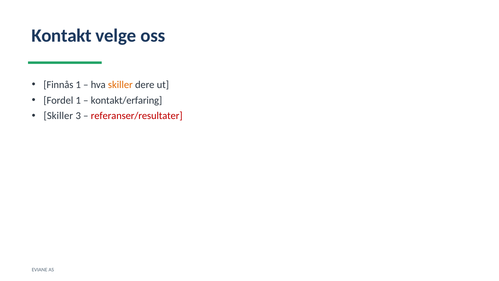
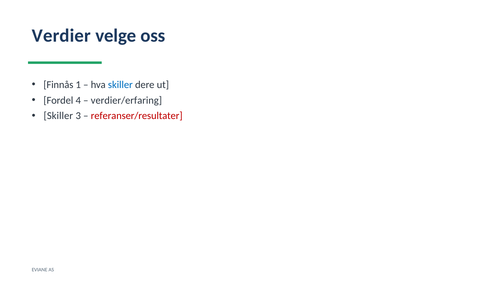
Kontakt: Kontakt -> Verdier
skiller at (120, 85) colour: orange -> blue
Fordel 1: 1 -> 4
kontakt/erfaring: kontakt/erfaring -> verdier/erfaring
